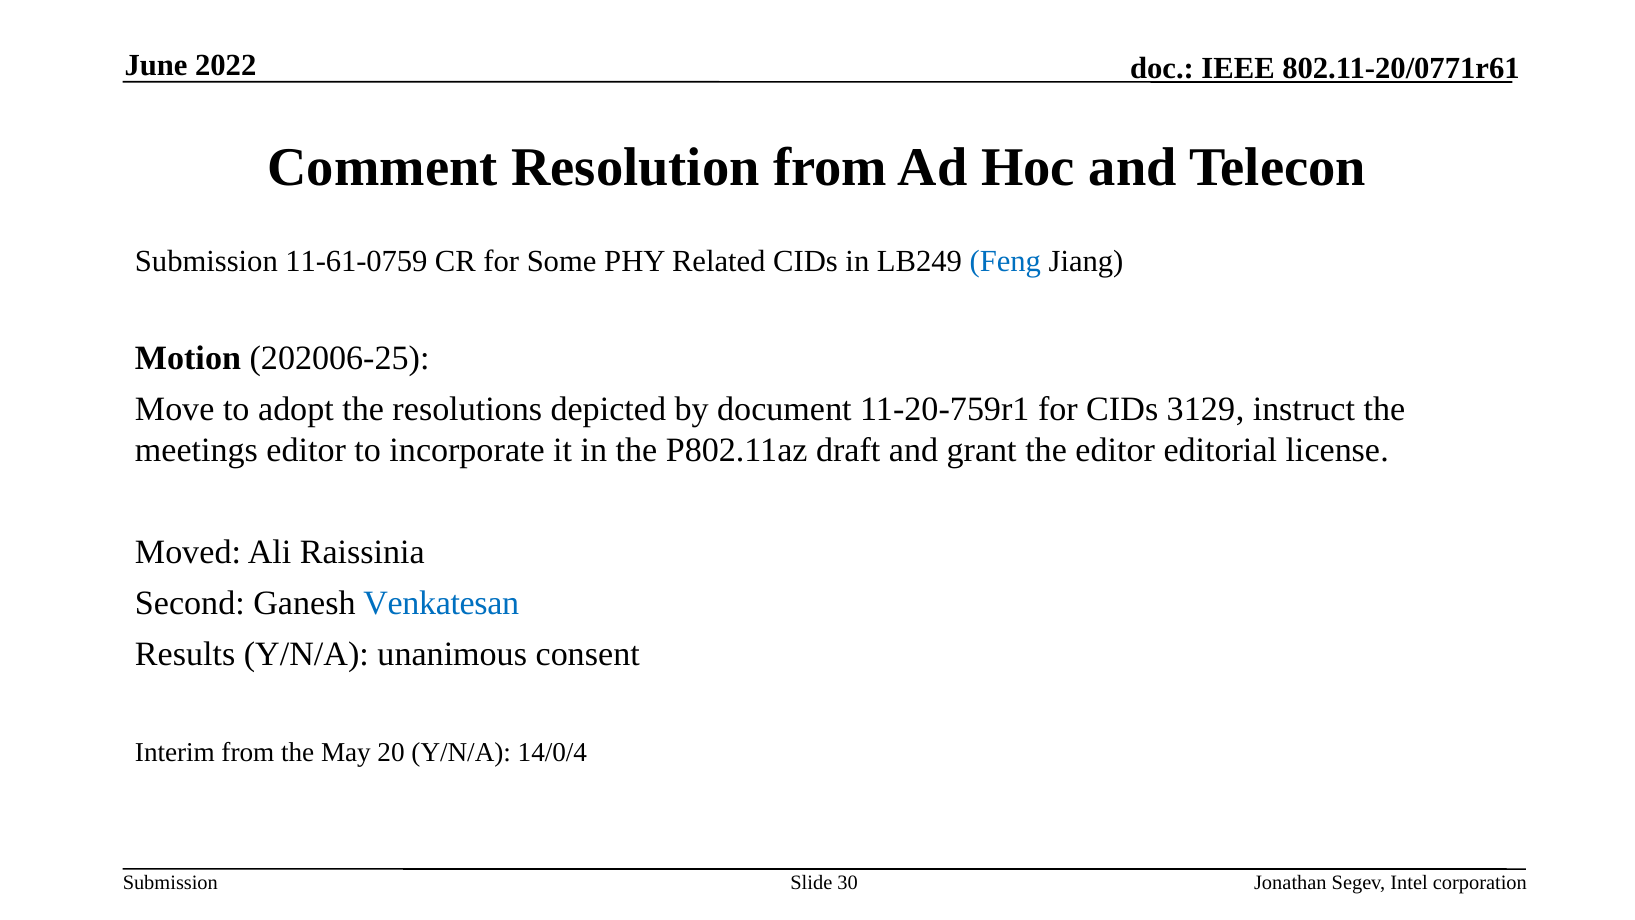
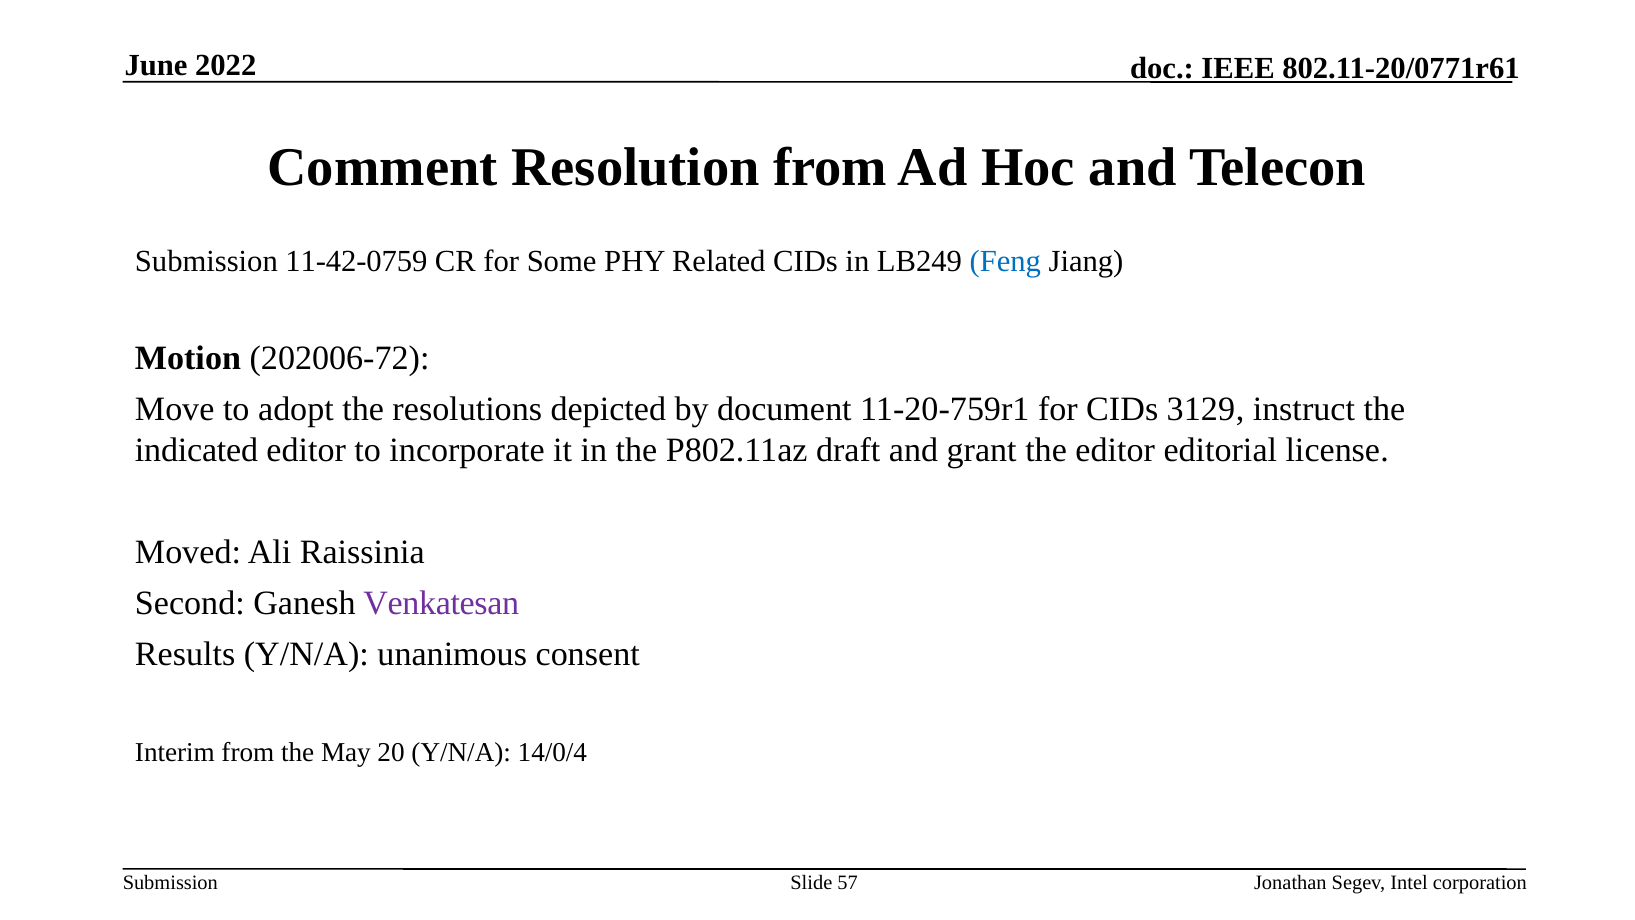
11-61-0759: 11-61-0759 -> 11-42-0759
202006-25: 202006-25 -> 202006-72
meetings: meetings -> indicated
Venkatesan colour: blue -> purple
30: 30 -> 57
